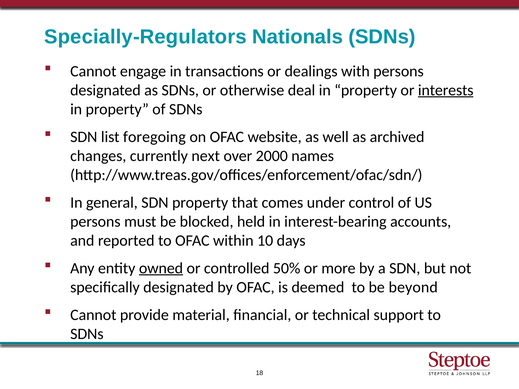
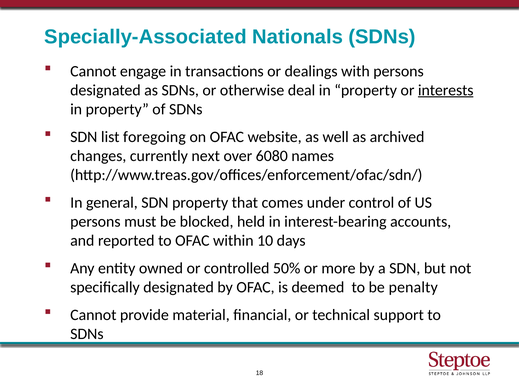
Specially-Regulators: Specially-Regulators -> Specially-Associated
2000: 2000 -> 6080
owned underline: present -> none
beyond: beyond -> penalty
